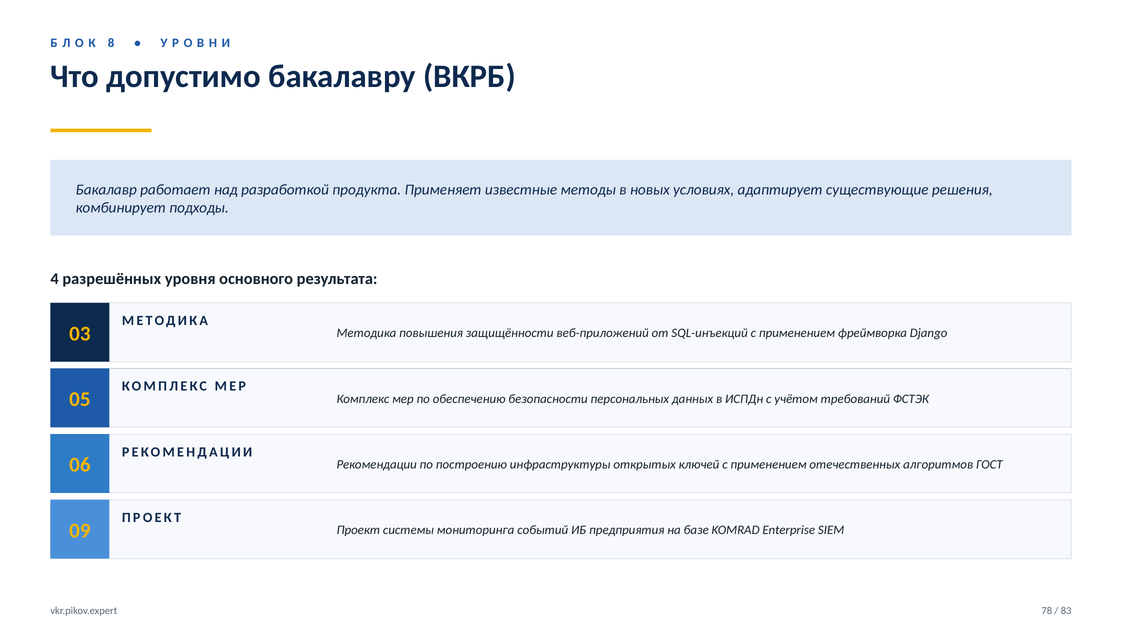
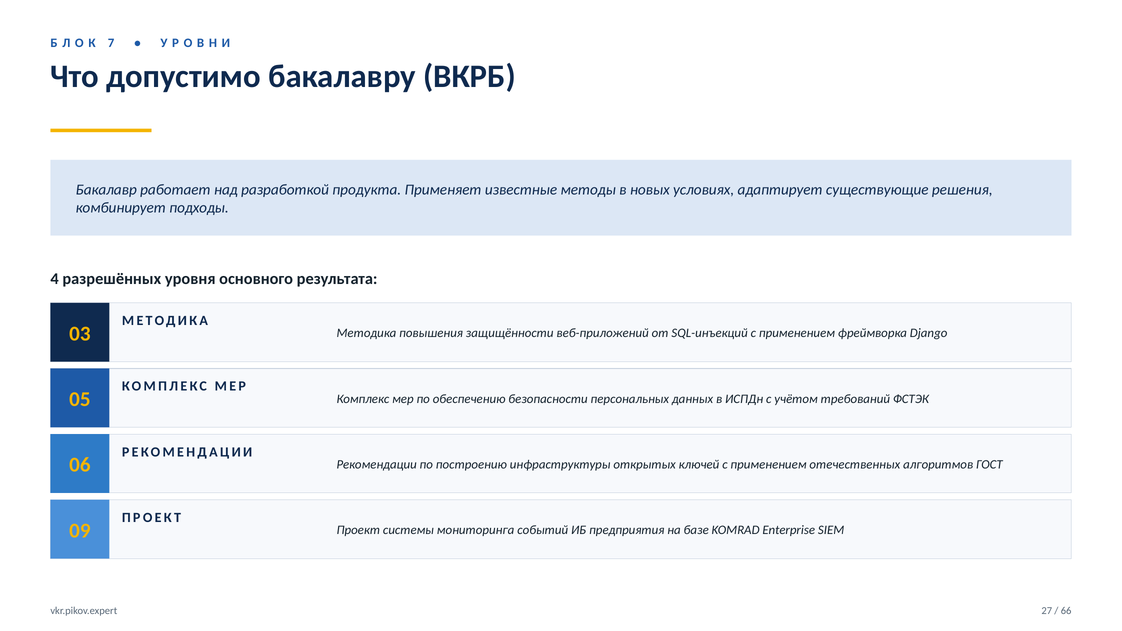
8: 8 -> 7
78: 78 -> 27
83: 83 -> 66
